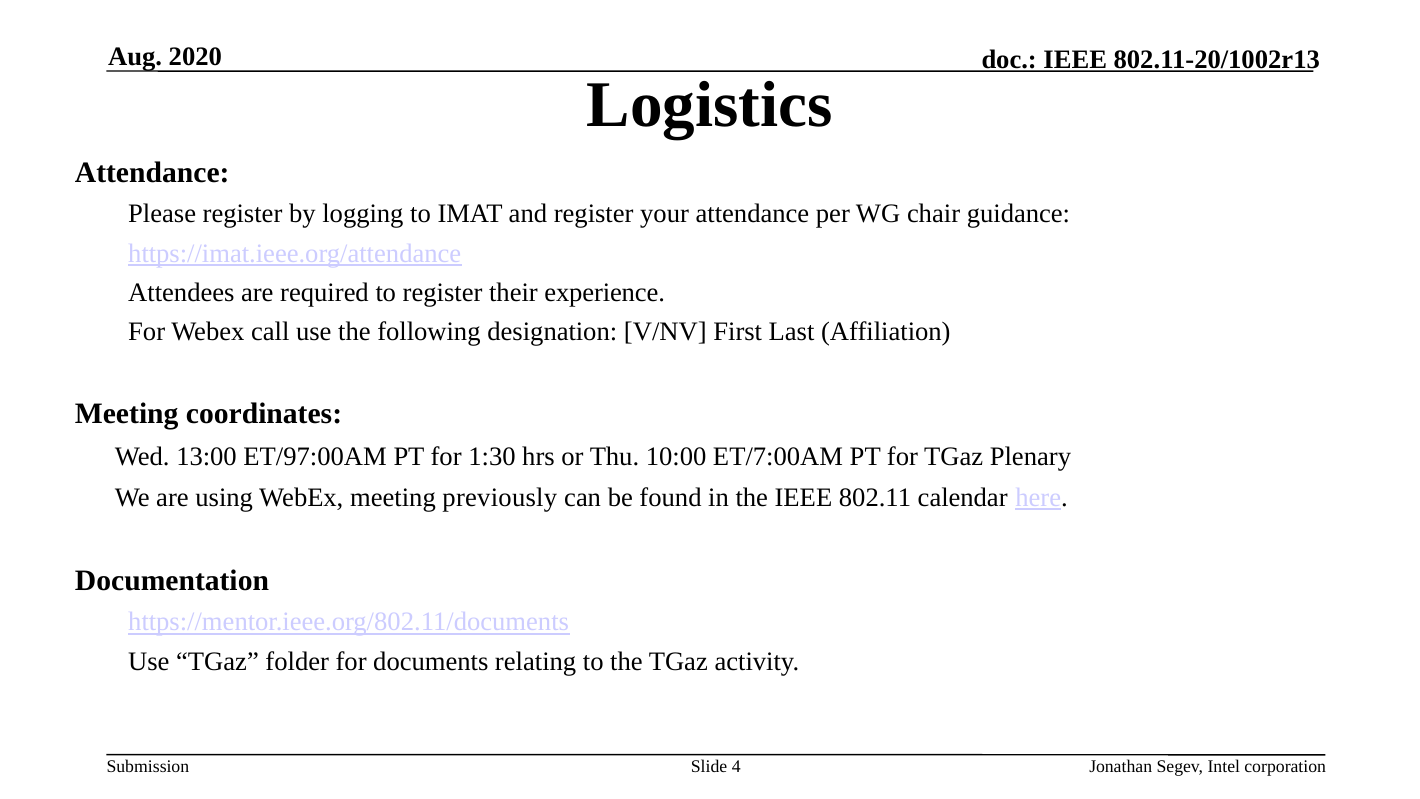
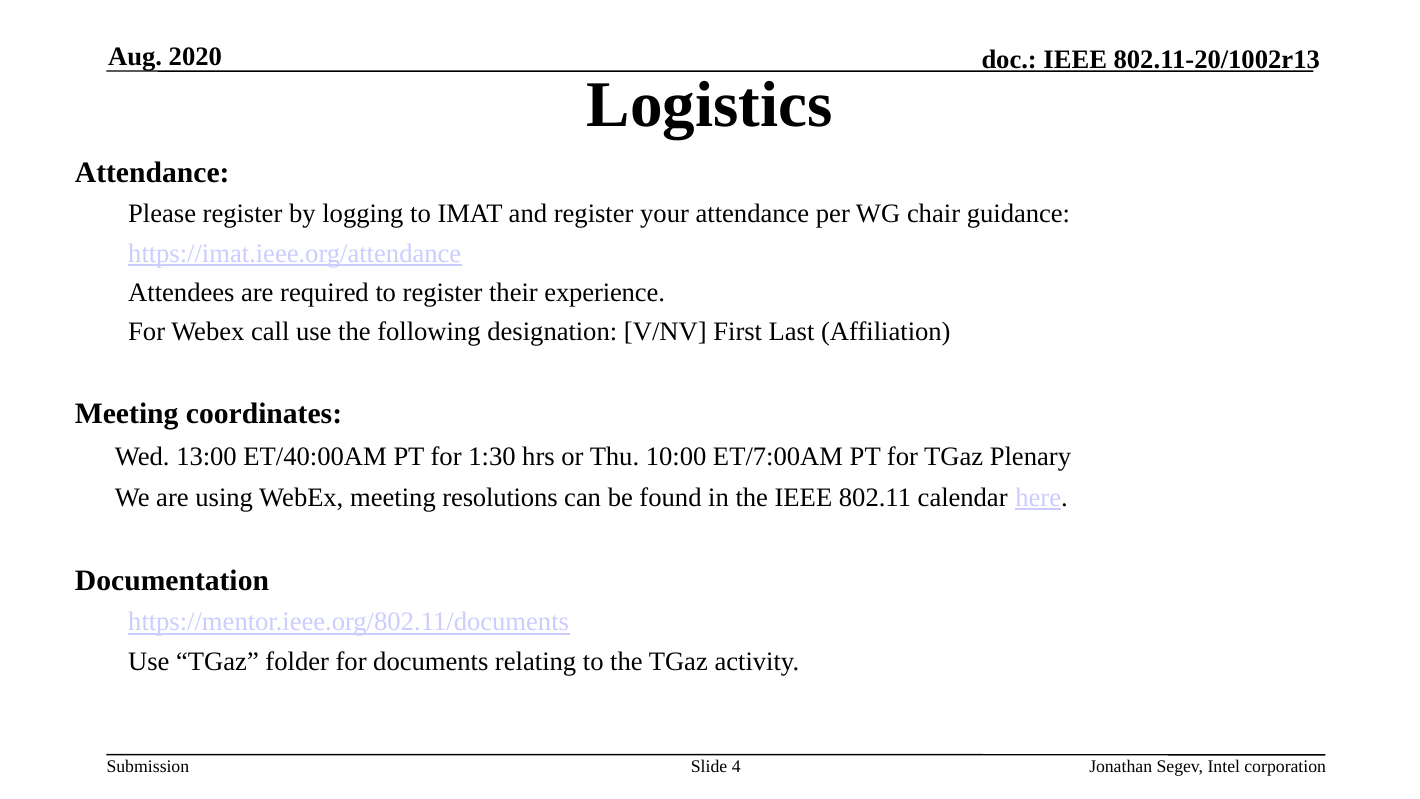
ET/97:00AM: ET/97:00AM -> ET/40:00AM
previously: previously -> resolutions
